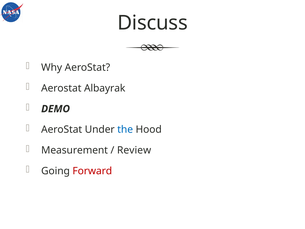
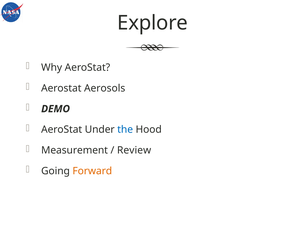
Discuss: Discuss -> Explore
Albayrak: Albayrak -> Aerosols
Forward colour: red -> orange
